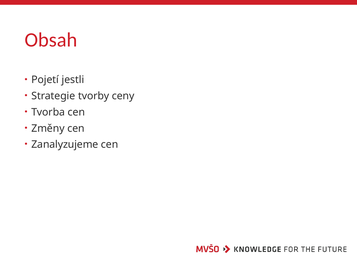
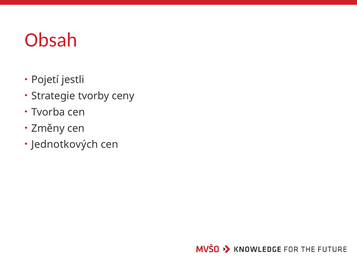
Zanalyzujeme: Zanalyzujeme -> Jednotkových
